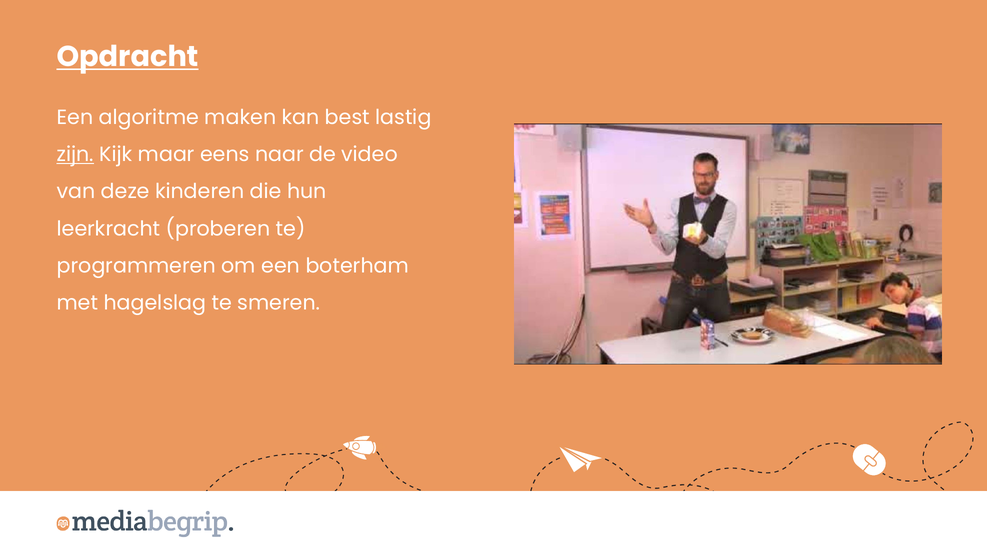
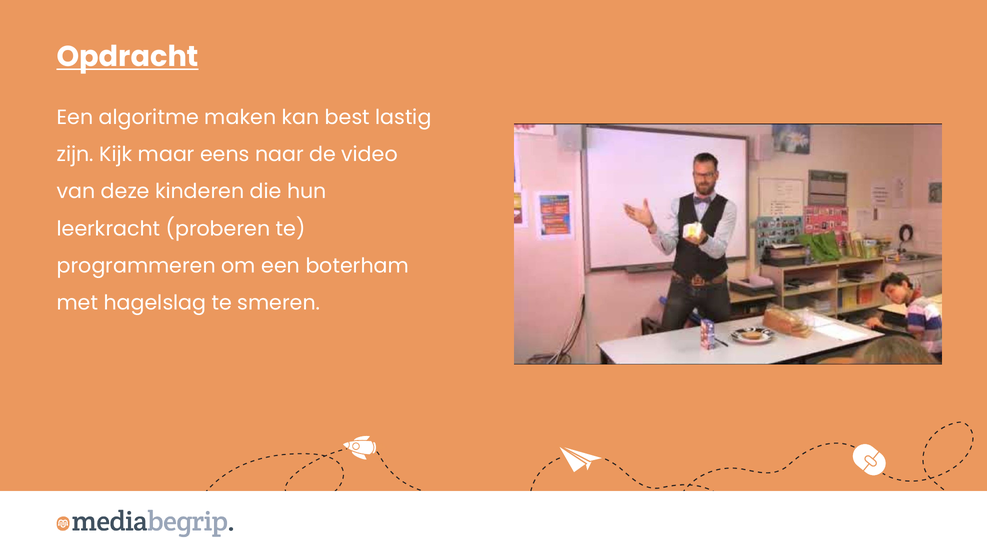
zijn underline: present -> none
